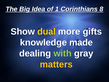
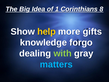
dual: dual -> help
made: made -> forgo
matters colour: yellow -> light blue
